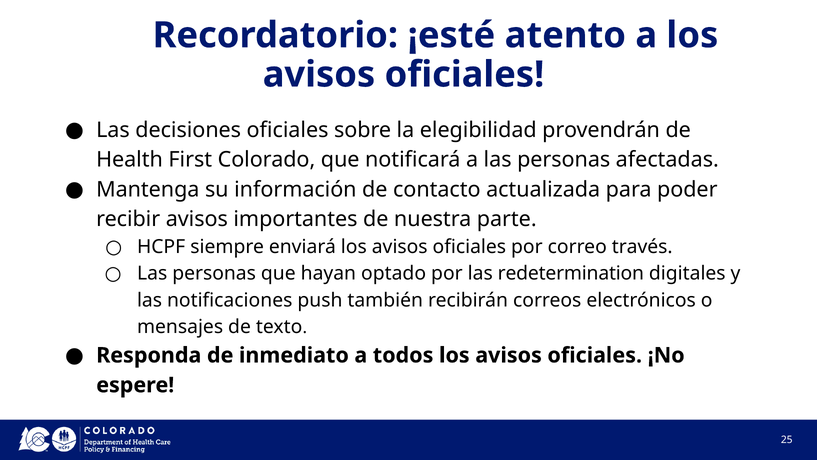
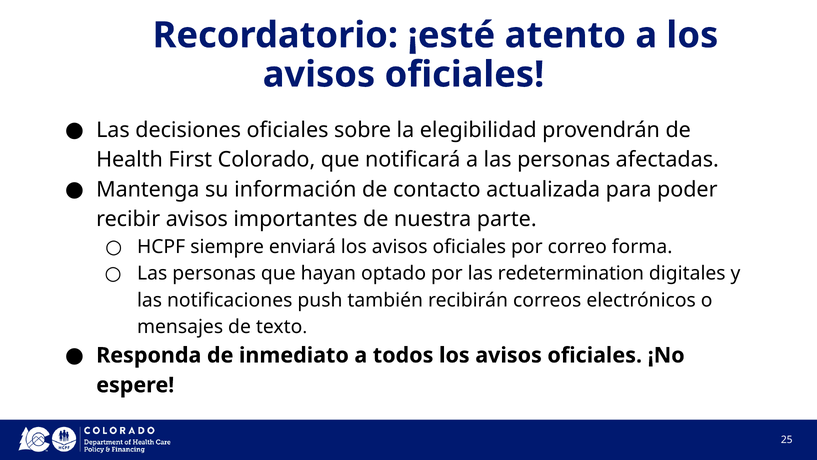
través: través -> forma
